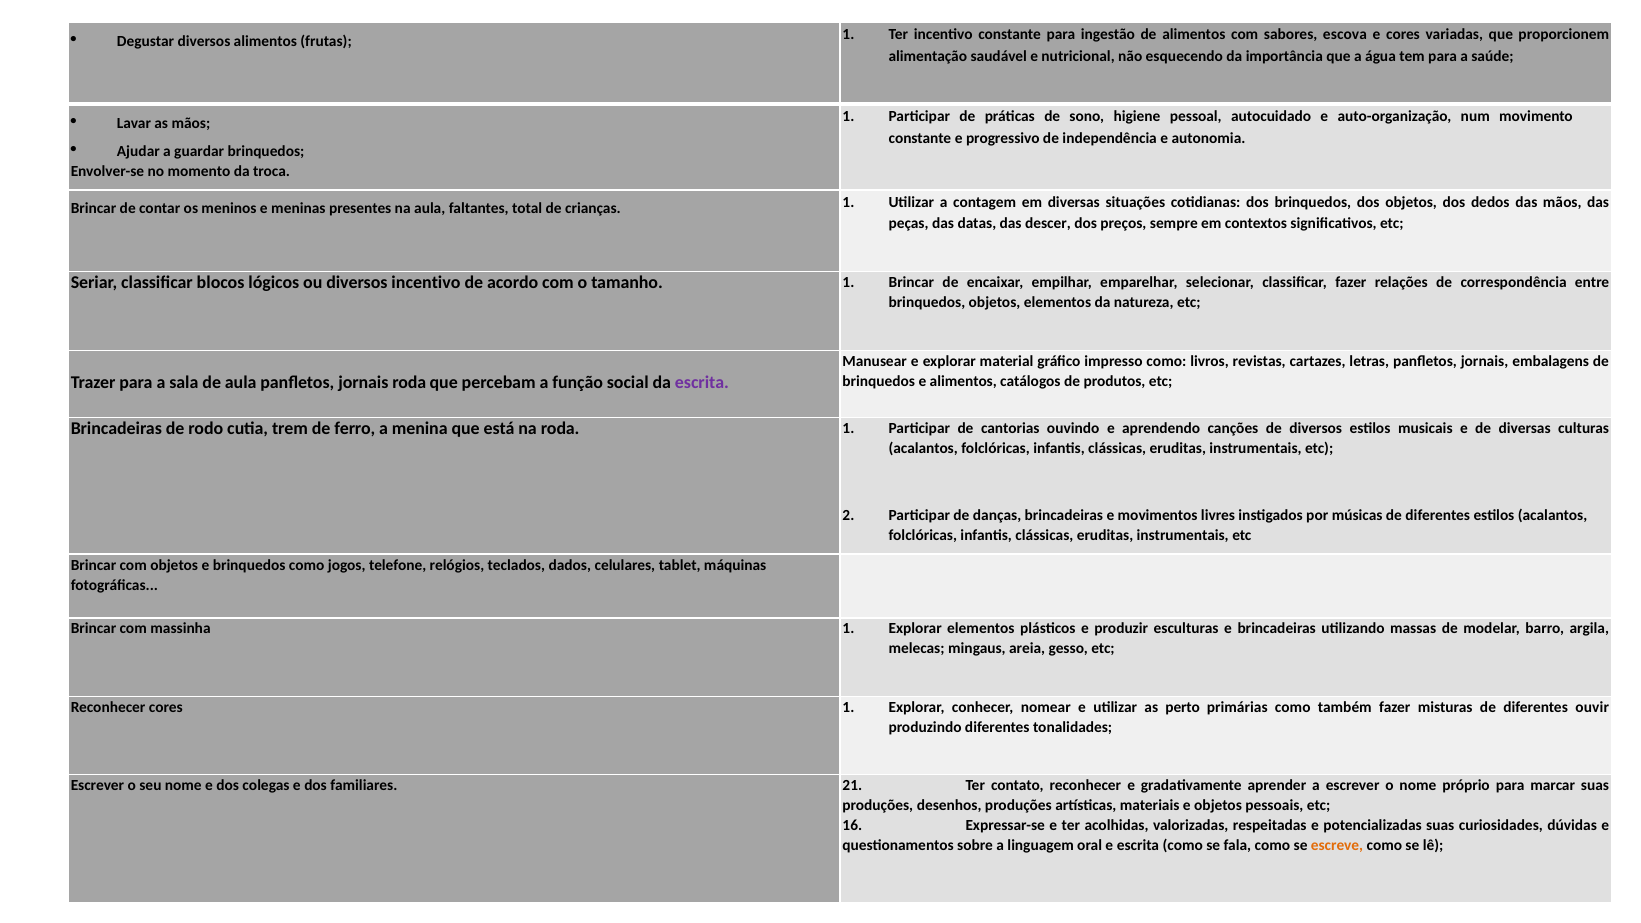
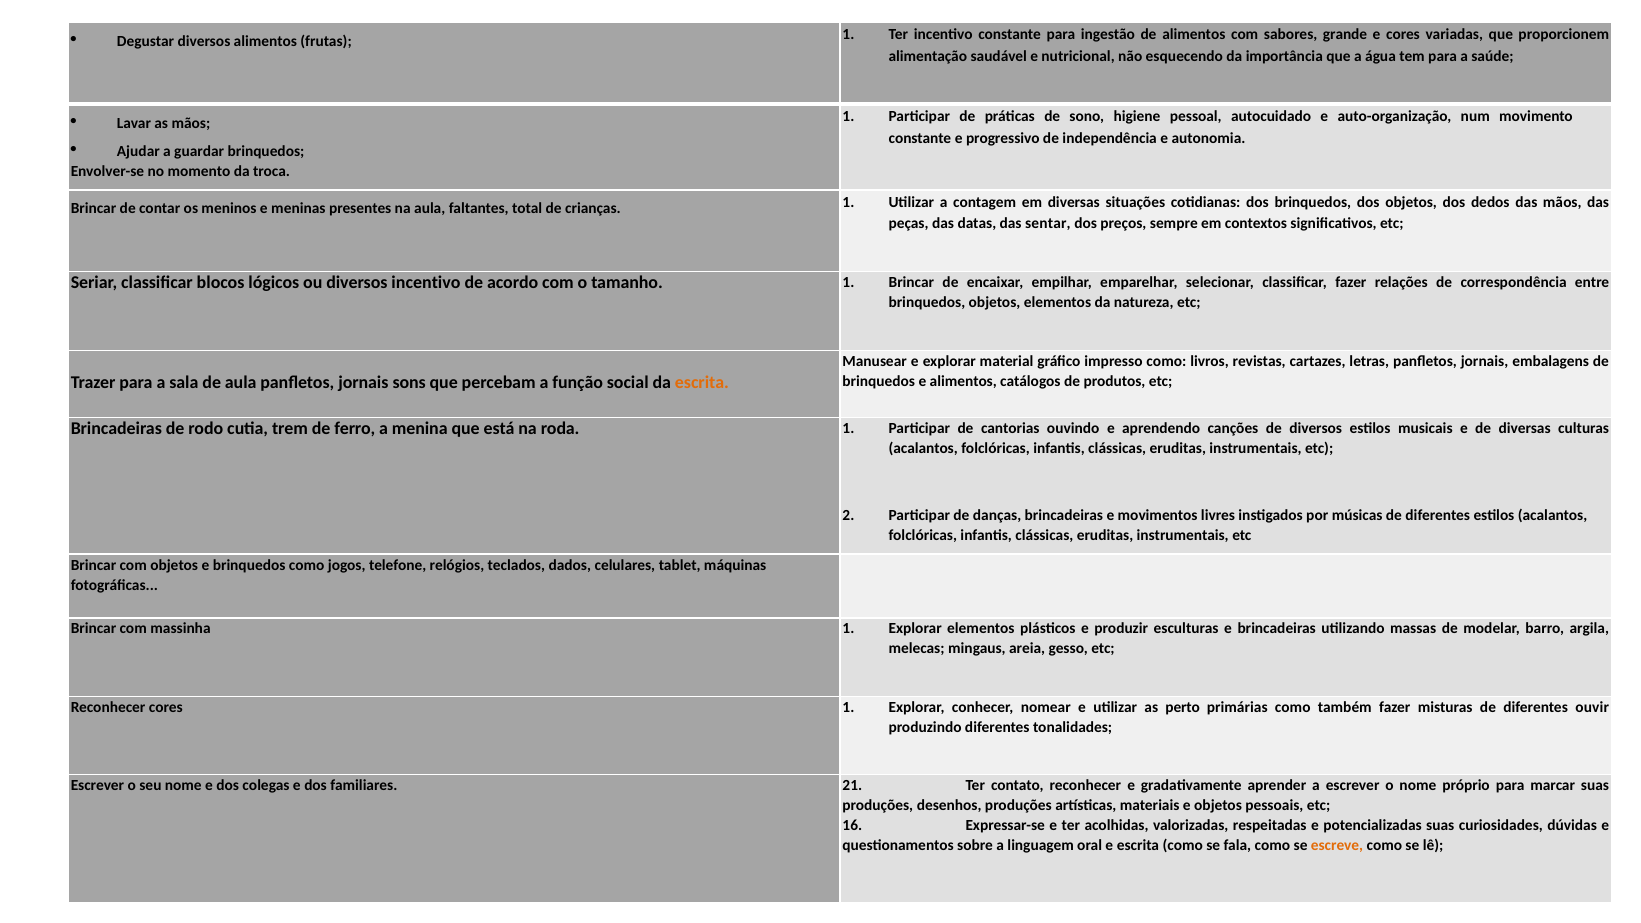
escova: escova -> grande
descer: descer -> sentar
jornais roda: roda -> sons
escrita at (702, 383) colour: purple -> orange
